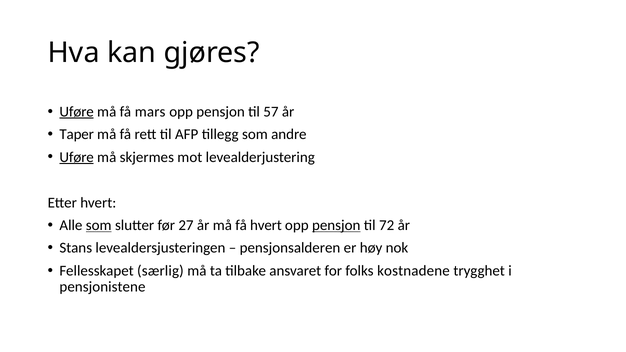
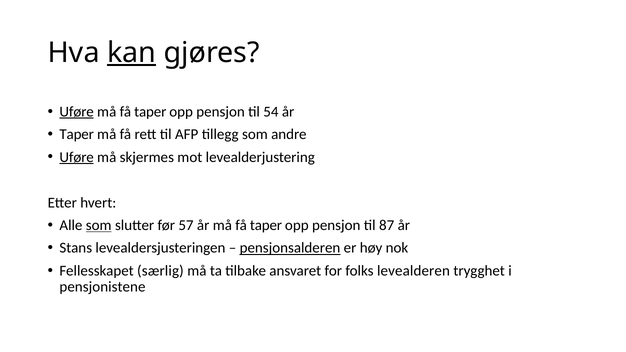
kan underline: none -> present
mars at (150, 112): mars -> taper
57: 57 -> 54
27: 27 -> 57
år må få hvert: hvert -> taper
pensjon at (336, 225) underline: present -> none
72: 72 -> 87
pensjonsalderen underline: none -> present
kostnadene: kostnadene -> levealderen
